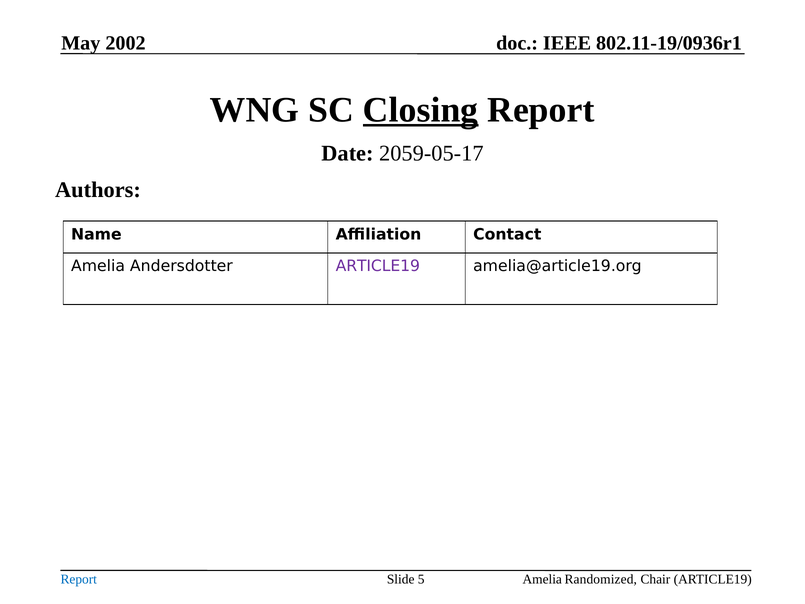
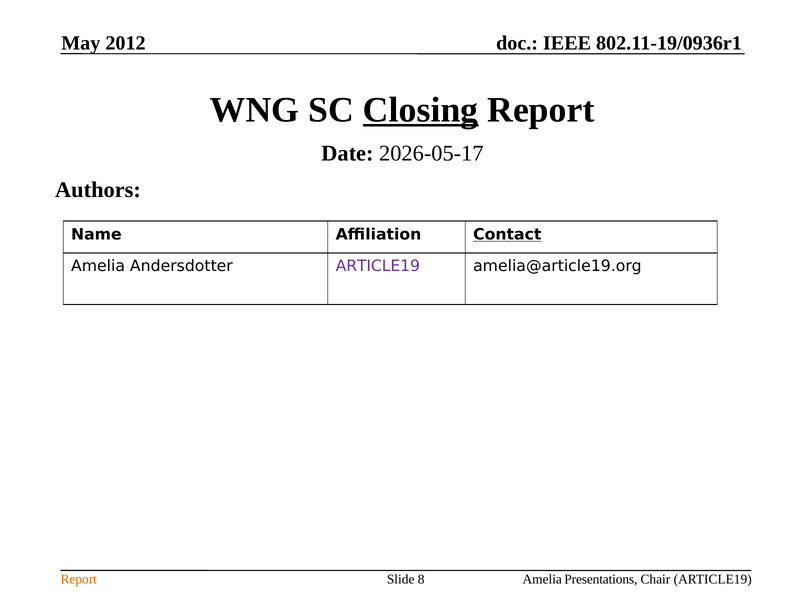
2002: 2002 -> 2012
2059-05-17: 2059-05-17 -> 2026-05-17
Contact underline: none -> present
Report at (79, 579) colour: blue -> orange
5: 5 -> 8
Randomized: Randomized -> Presentations
